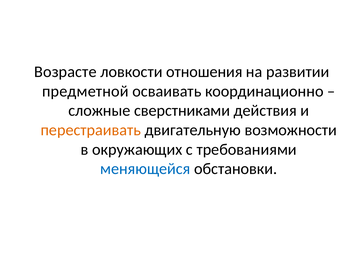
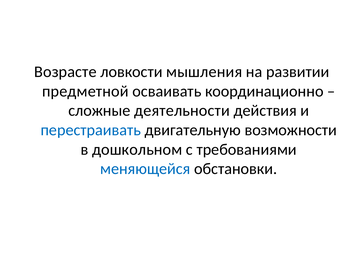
отношения: отношения -> мышления
сверстниками: сверстниками -> деятельности
перестраивать colour: orange -> blue
окружающих: окружающих -> дошкольном
